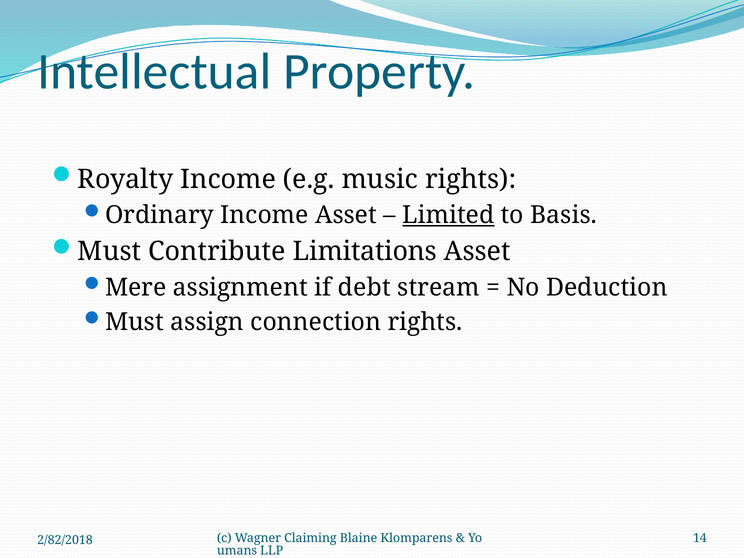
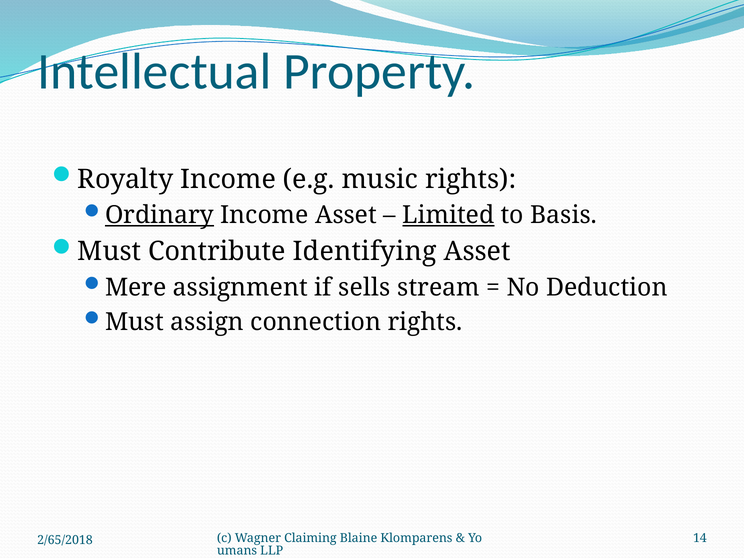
Ordinary underline: none -> present
Limitations: Limitations -> Identifying
debt: debt -> sells
2/82/2018: 2/82/2018 -> 2/65/2018
